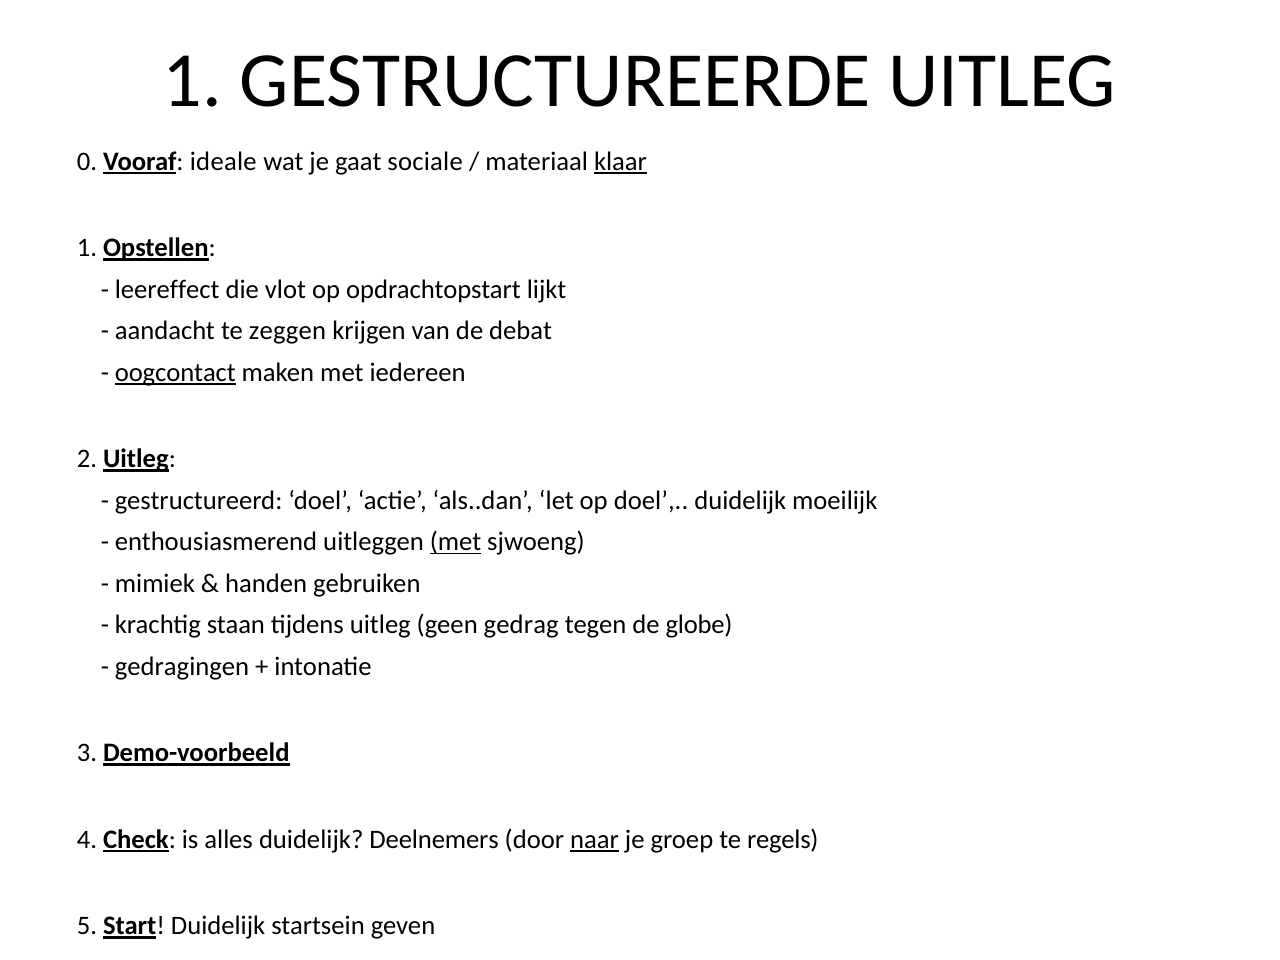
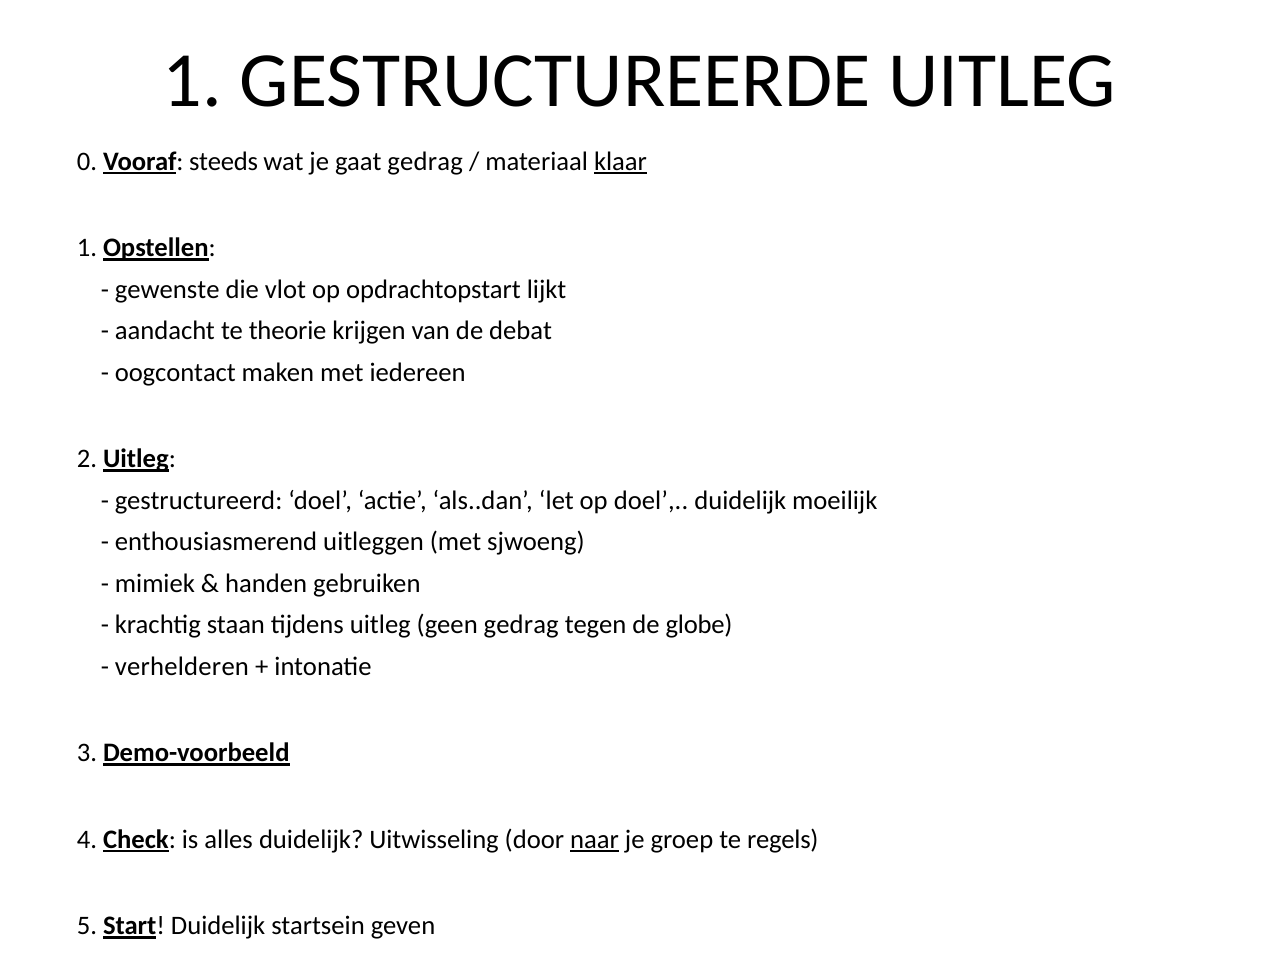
ideale: ideale -> steeds
gaat sociale: sociale -> gedrag
leereffect: leereffect -> gewenste
zeggen: zeggen -> theorie
oogcontact underline: present -> none
met at (456, 542) underline: present -> none
gedragingen: gedragingen -> verhelderen
Deelnemers: Deelnemers -> Uitwisseling
